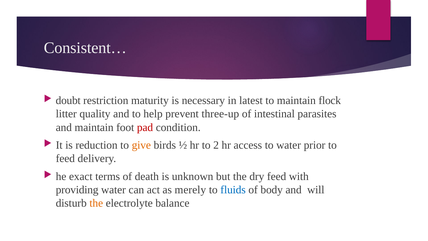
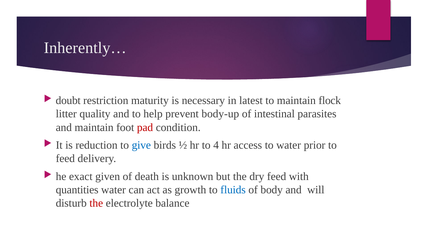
Consistent…: Consistent… -> Inherently…
three-up: three-up -> body-up
give colour: orange -> blue
2: 2 -> 4
terms: terms -> given
providing: providing -> quantities
merely: merely -> growth
the at (96, 203) colour: orange -> red
